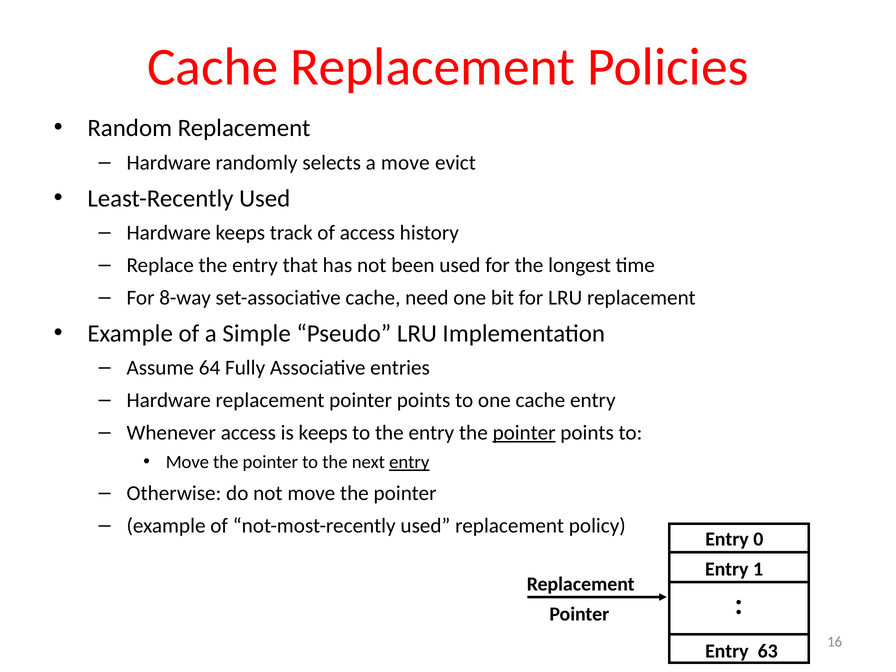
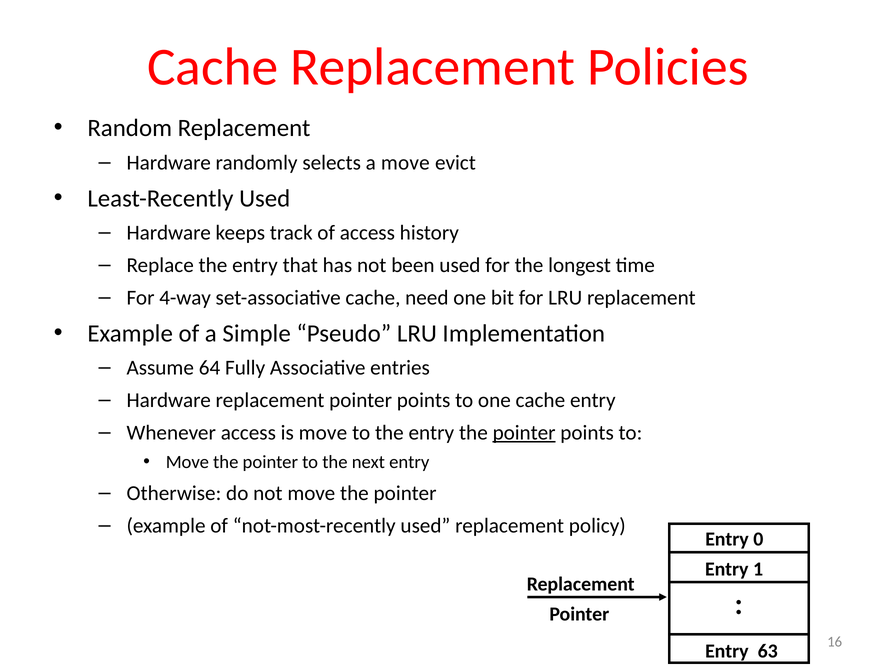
8-way: 8-way -> 4-way
is keeps: keeps -> move
entry at (409, 462) underline: present -> none
